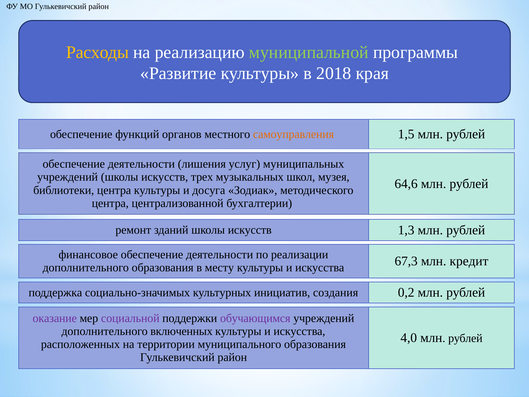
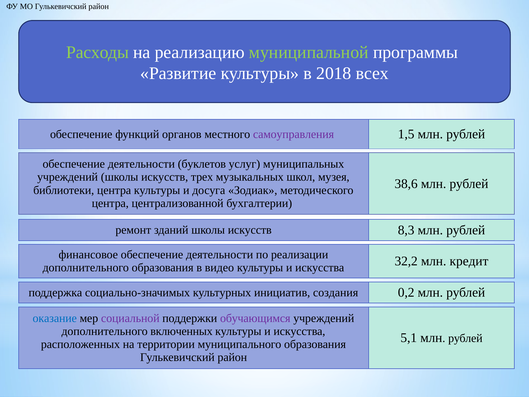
Расходы colour: yellow -> light green
края: края -> всех
самоуправления colour: orange -> purple
лишения: лишения -> буклетов
64,6: 64,6 -> 38,6
1,3: 1,3 -> 8,3
месту: месту -> видео
67,3: 67,3 -> 32,2
оказание colour: purple -> blue
4,0: 4,0 -> 5,1
